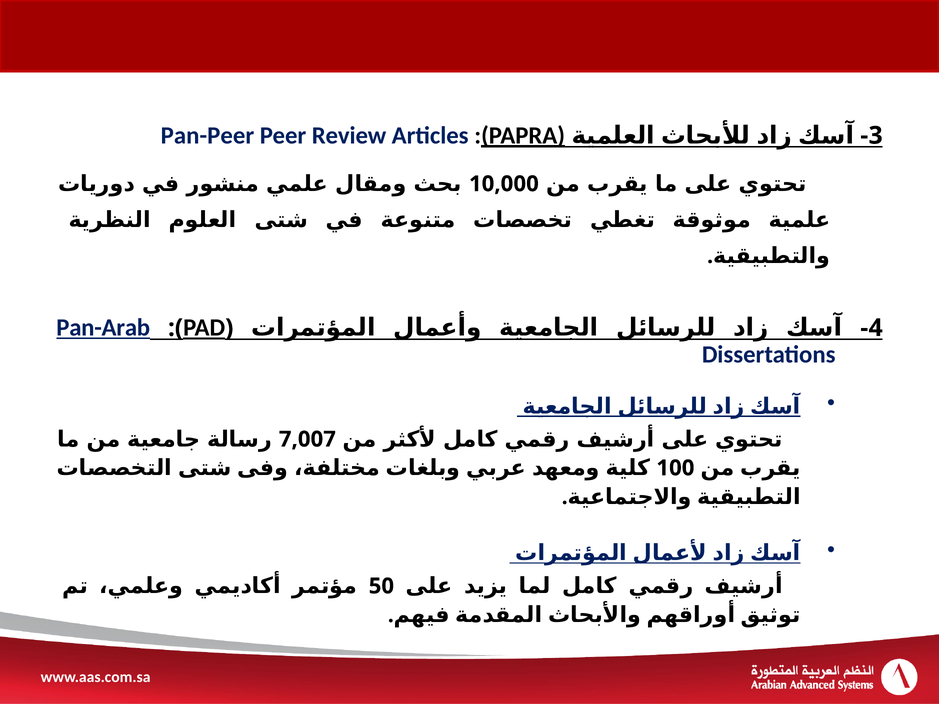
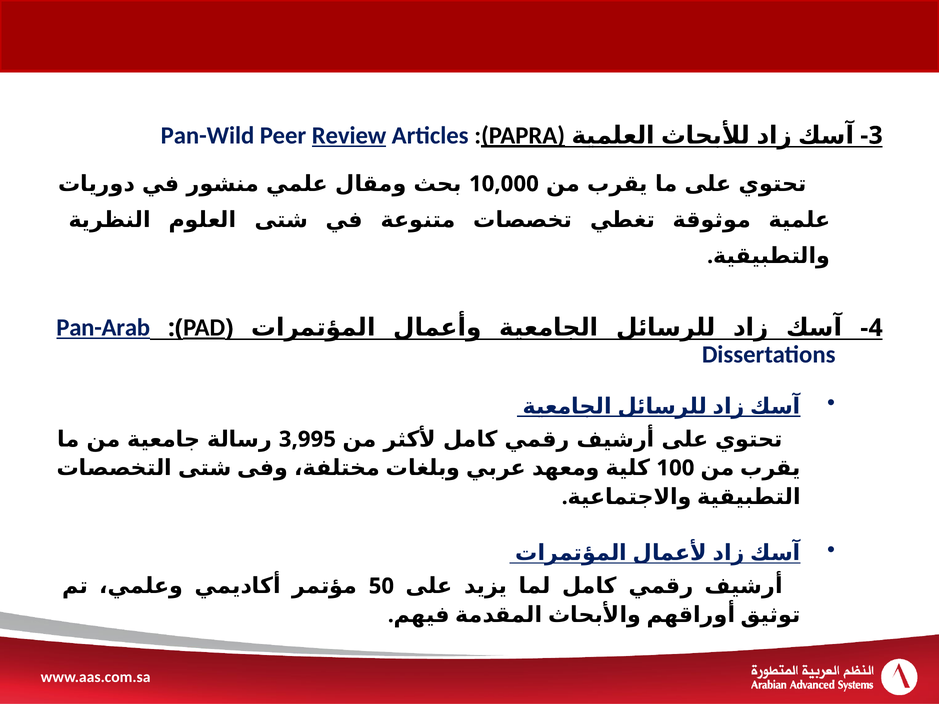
Pan-Peer: Pan-Peer -> Pan-Wild
Review underline: none -> present
7,007: 7,007 -> 3,995
